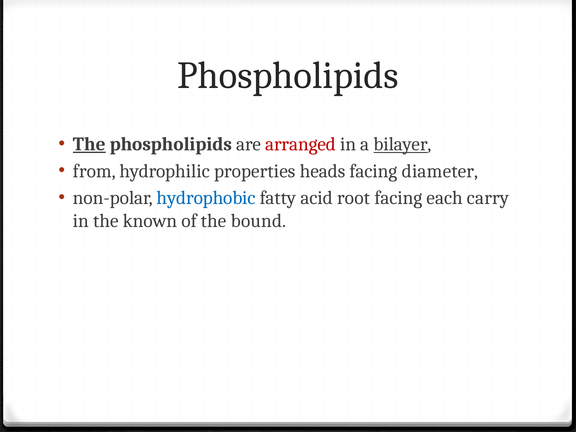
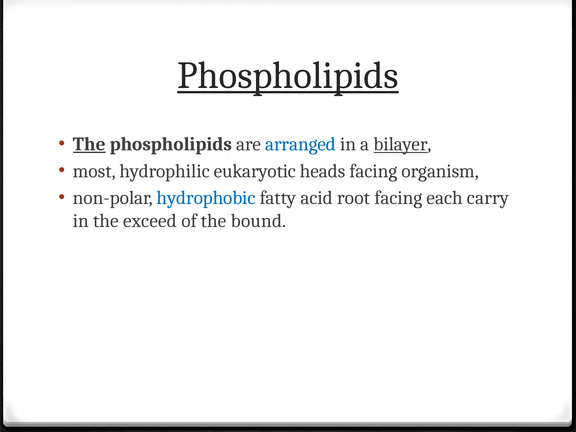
Phospholipids at (288, 76) underline: none -> present
arranged colour: red -> blue
from: from -> most
properties: properties -> eukaryotic
diameter: diameter -> organism
known: known -> exceed
